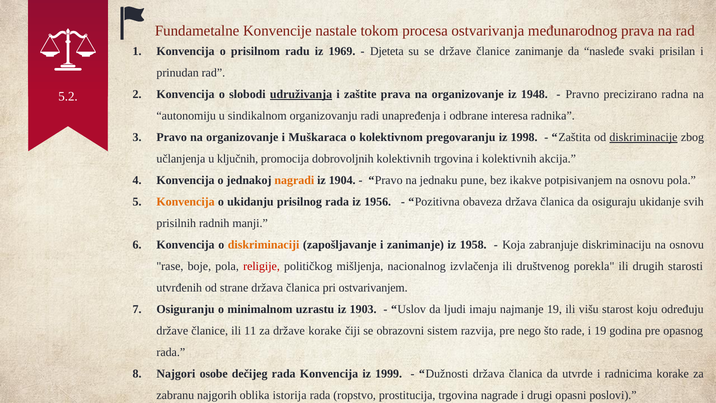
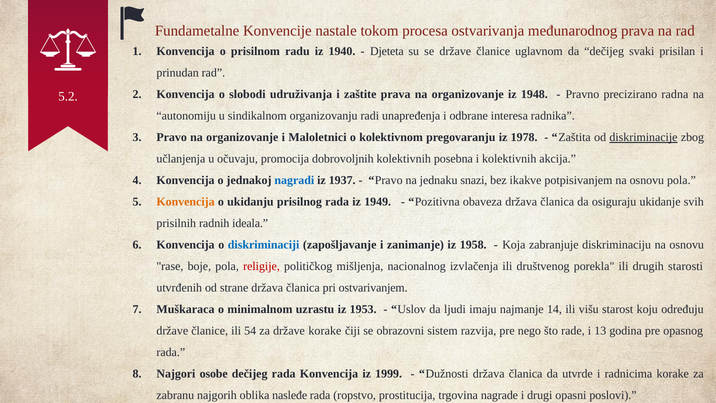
1969: 1969 -> 1940
članice zanimanje: zanimanje -> uglavnom
da nasleđe: nasleđe -> dečijeg
udruživanja underline: present -> none
Muškaraca: Muškaraca -> Maloletnici
1998: 1998 -> 1978
ključnih: ključnih -> očuvaju
kolektivnih trgovina: trgovina -> posebna
nagradi colour: orange -> blue
1904: 1904 -> 1937
pune: pune -> snazi
1956: 1956 -> 1949
manji: manji -> ideala
diskriminaciji colour: orange -> blue
Osiguranju: Osiguranju -> Muškaraca
1903: 1903 -> 1953
najmanje 19: 19 -> 14
11: 11 -> 54
i 19: 19 -> 13
istorija: istorija -> nasleđe
